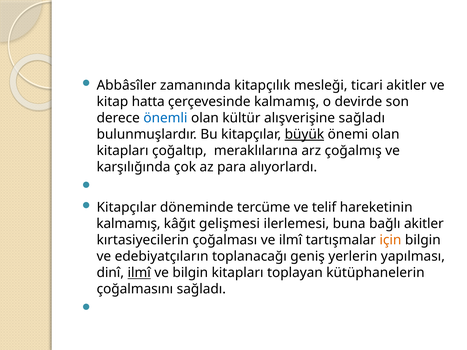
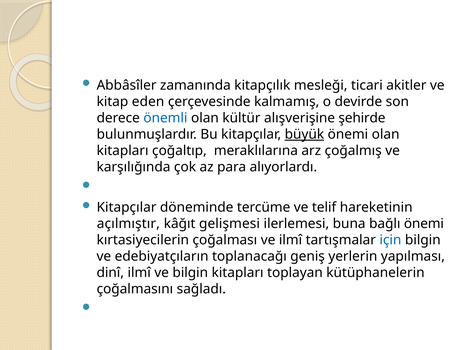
hatta: hatta -> eden
alışverişine sağladı: sağladı -> şehirde
kalmamış at (128, 224): kalmamış -> açılmıştır
bağlı akitler: akitler -> önemi
için colour: orange -> blue
ilmî at (139, 273) underline: present -> none
